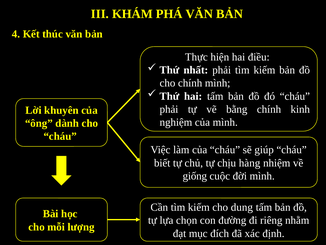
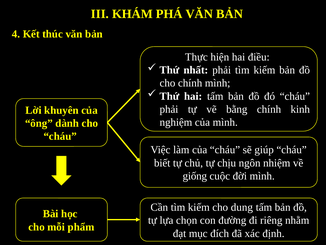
hàng: hàng -> ngôn
lượng: lượng -> phẩm
